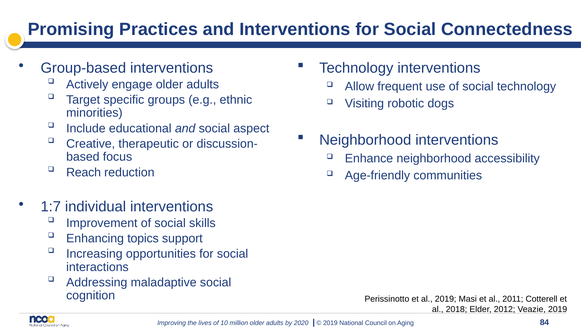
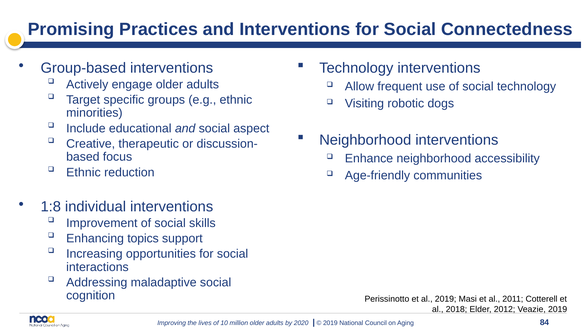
Reach at (84, 172): Reach -> Ethnic
1:7: 1:7 -> 1:8
